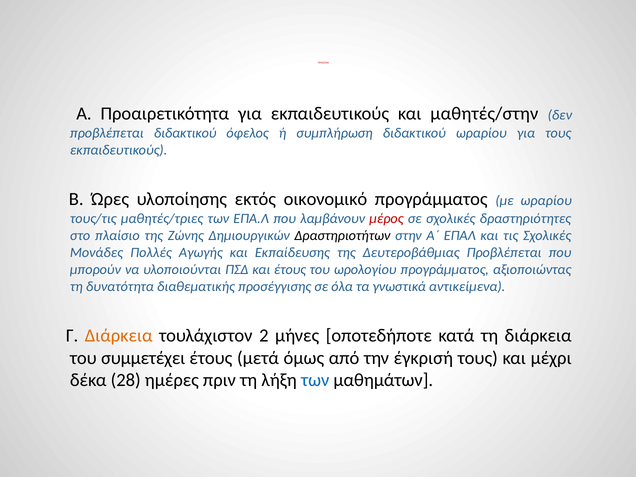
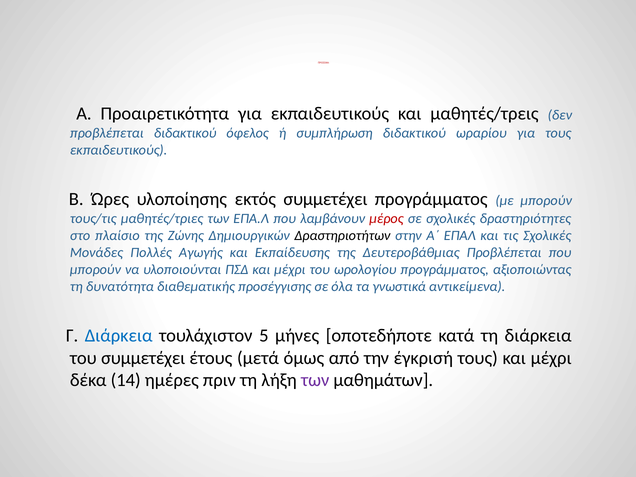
μαθητές/στην: μαθητές/στην -> μαθητές/τρεις
εκτός οικονομικό: οικονομικό -> συμμετέχει
με ωραρίου: ωραρίου -> μπορούν
ΠΣΔ και έτους: έτους -> μέχρι
Διάρκεια at (119, 336) colour: orange -> blue
2: 2 -> 5
28: 28 -> 14
των at (315, 380) colour: blue -> purple
